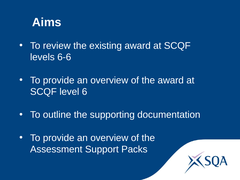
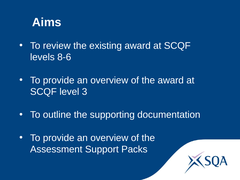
6-6: 6-6 -> 8-6
6: 6 -> 3
